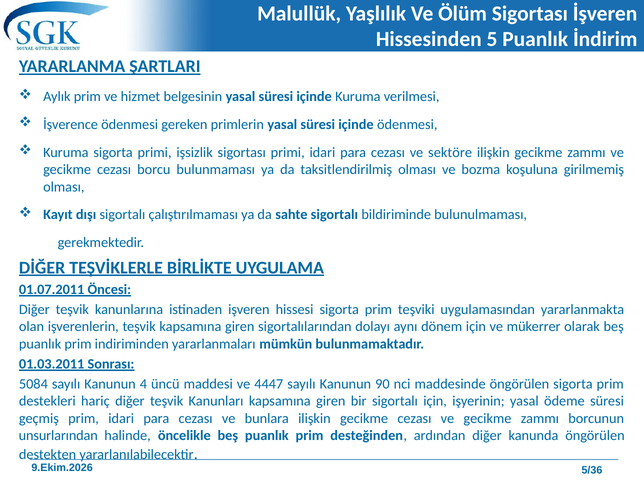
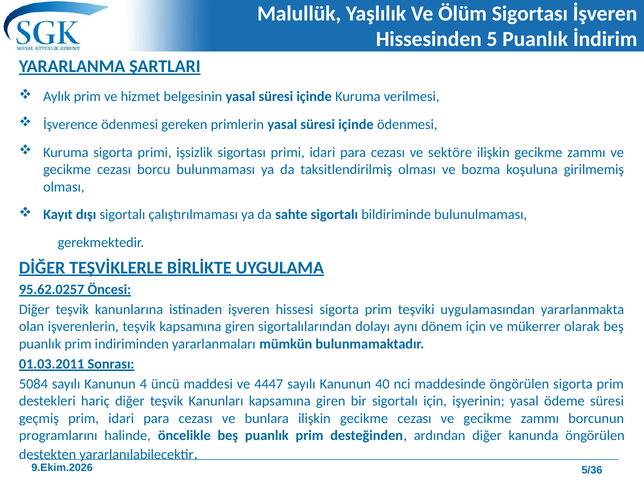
01.07.2011: 01.07.2011 -> 95.62.0257
90: 90 -> 40
unsurlarından: unsurlarından -> programlarını
